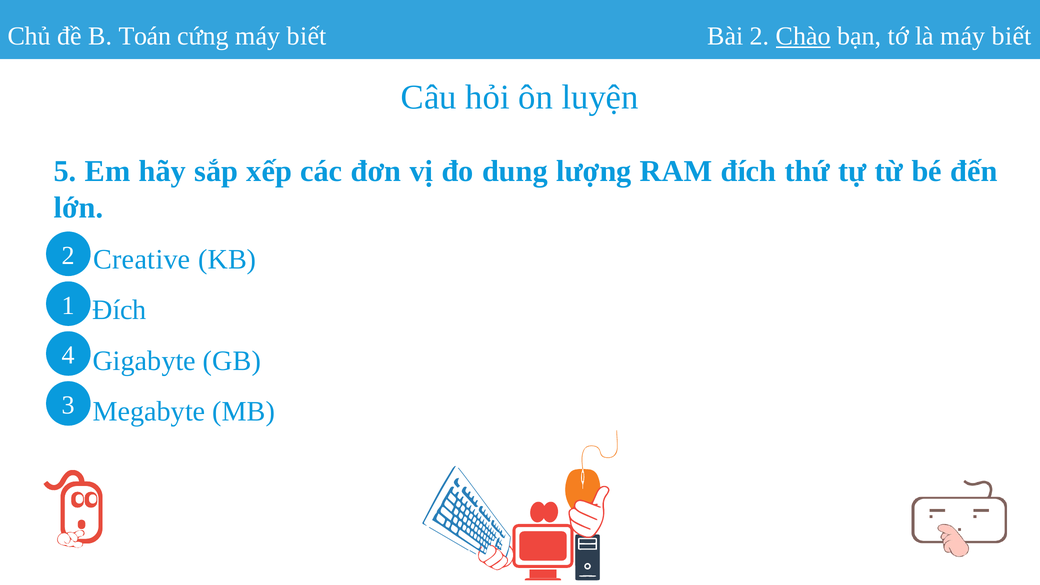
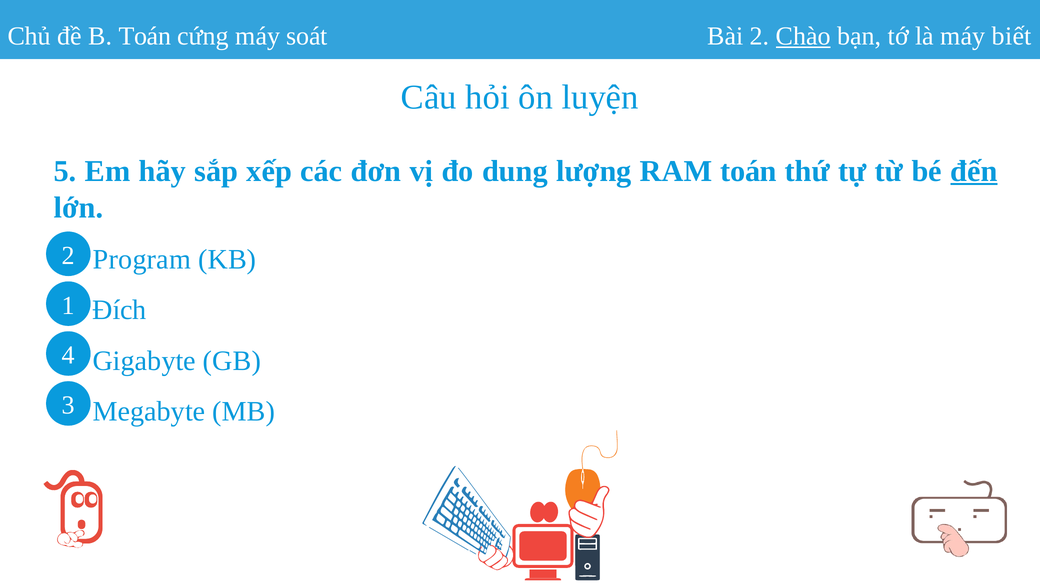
cứng máy biết: biết -> soát
RAM đích: đích -> toán
đến underline: none -> present
Creative: Creative -> Program
